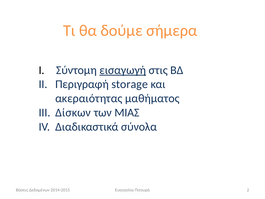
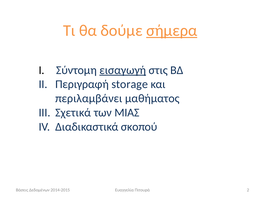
σήμερα underline: none -> present
ακεραιότητας: ακεραιότητας -> περιλαμβάνει
Δίσκων: Δίσκων -> Σχετικά
σύνολα: σύνολα -> σκοπού
